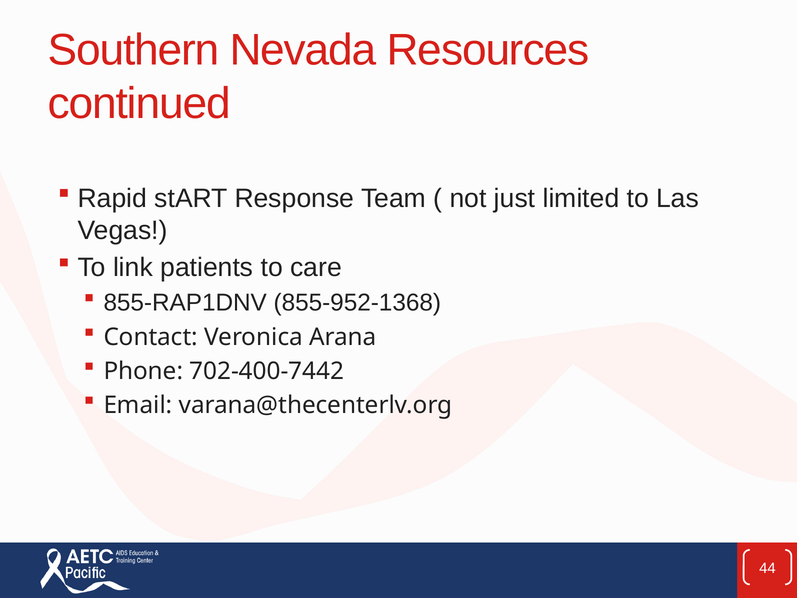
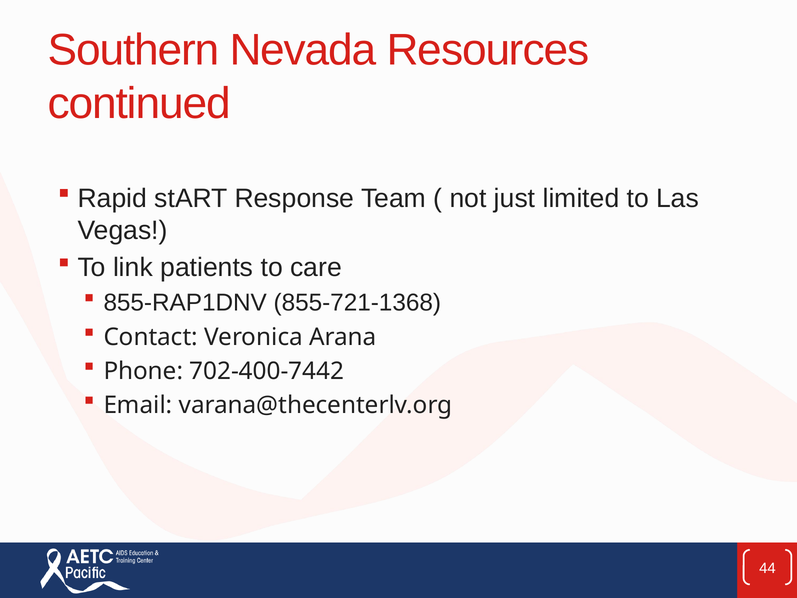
855-952-1368: 855-952-1368 -> 855-721-1368
